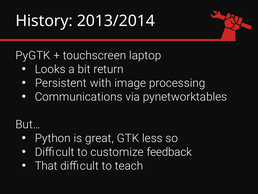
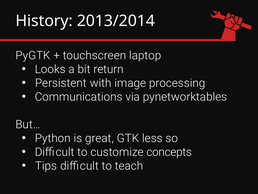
feedback: feedback -> concepts
That: That -> Tips
